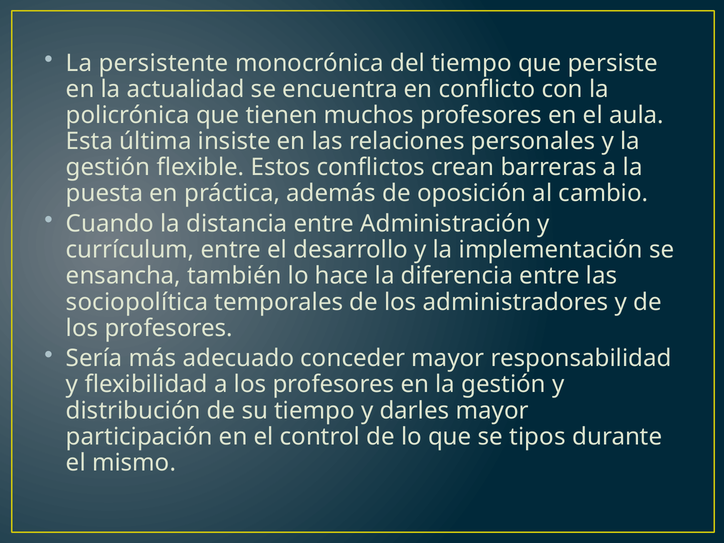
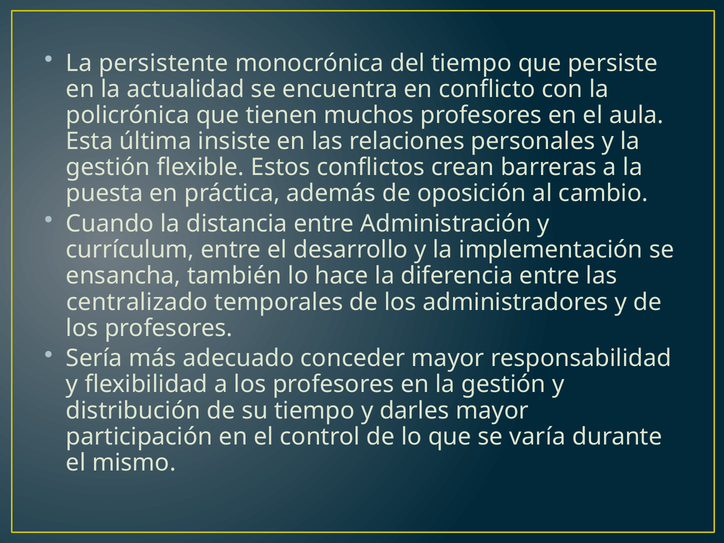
sociopolítica: sociopolítica -> centralizado
tipos: tipos -> varía
